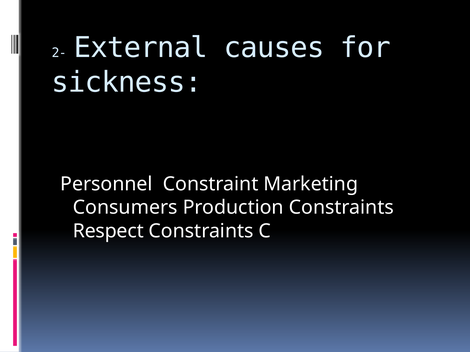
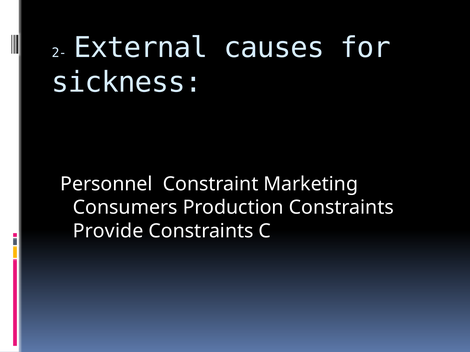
Respect: Respect -> Provide
